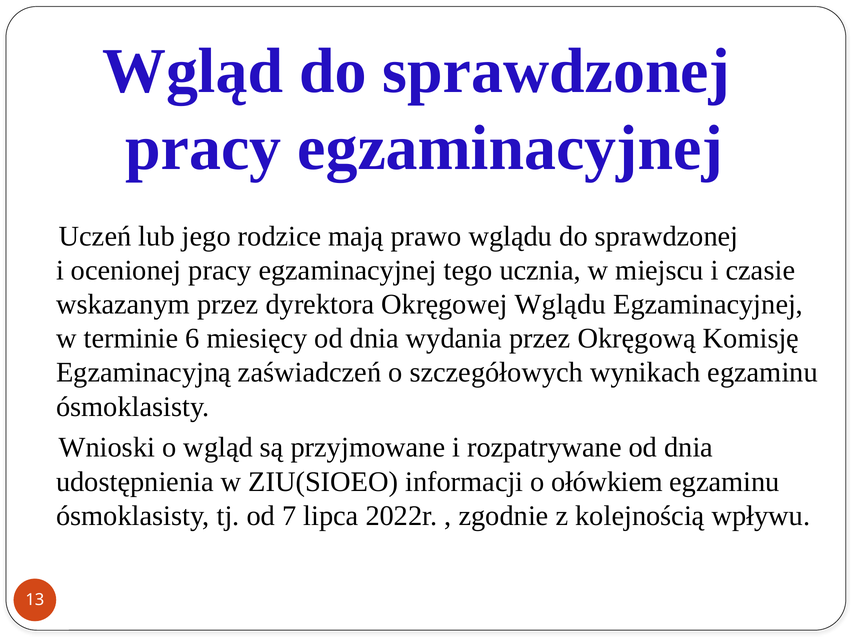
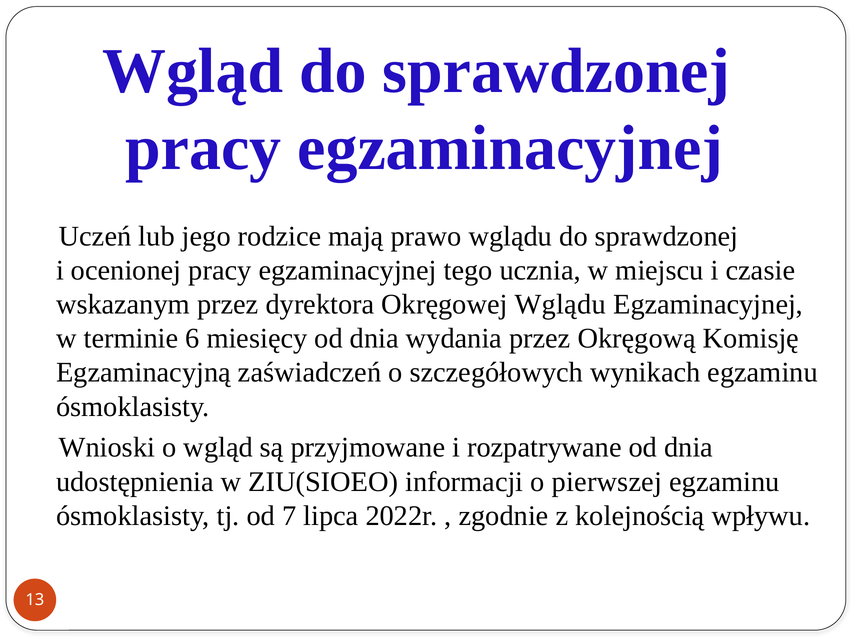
ołówkiem: ołówkiem -> pierwszej
